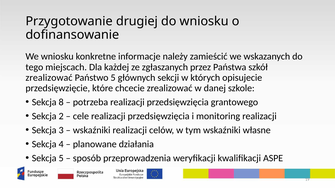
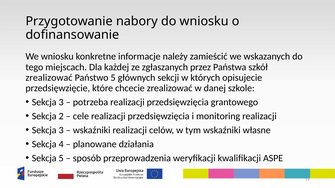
drugiej: drugiej -> nabory
8 at (61, 102): 8 -> 3
